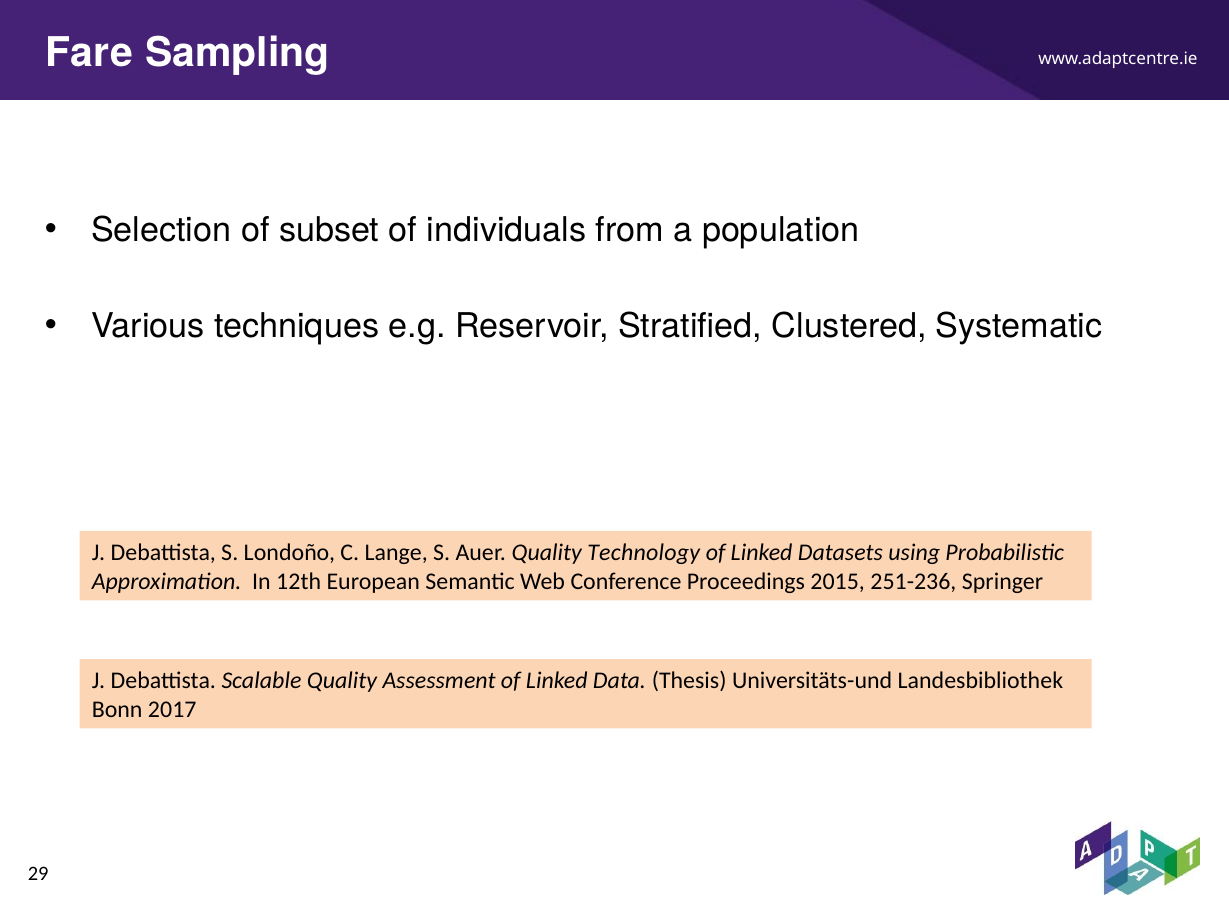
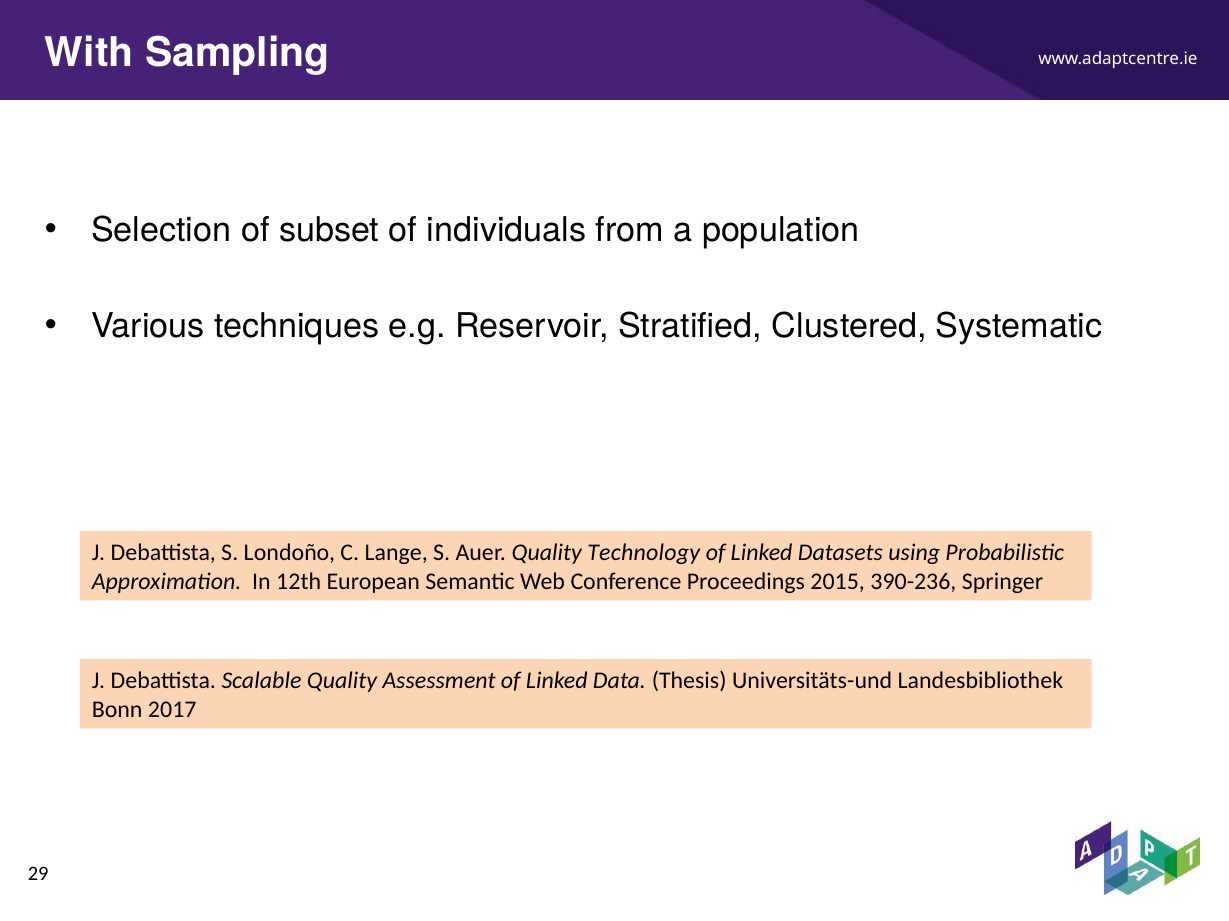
Fare: Fare -> With
251-236: 251-236 -> 390-236
